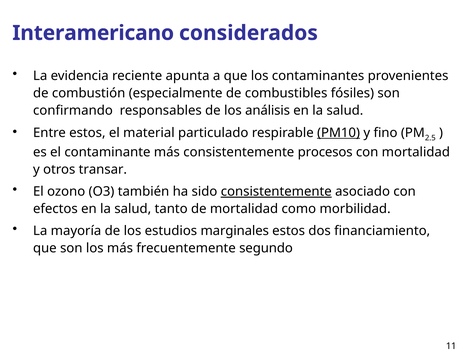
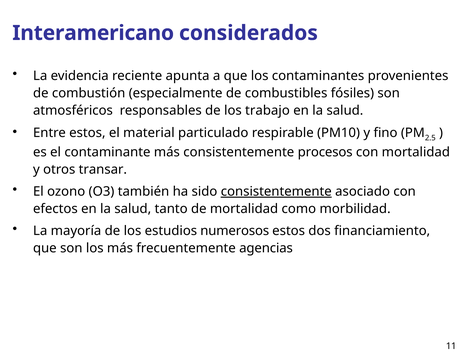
confirmando: confirmando -> atmosféricos
análisis: análisis -> trabajo
PM10 underline: present -> none
marginales: marginales -> numerosos
segundo: segundo -> agencias
